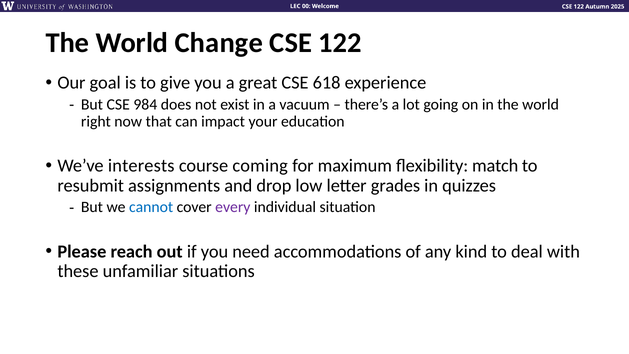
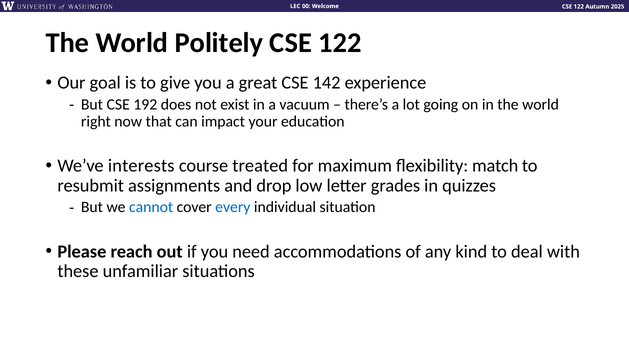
Change: Change -> Politely
618: 618 -> 142
984: 984 -> 192
coming: coming -> treated
every colour: purple -> blue
